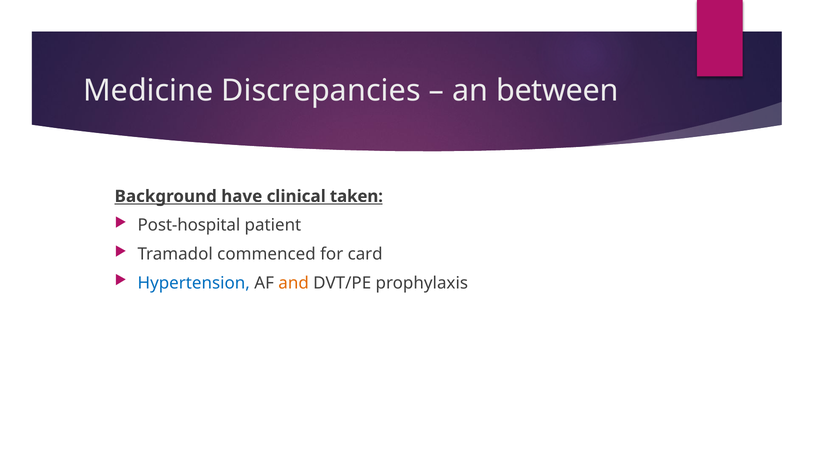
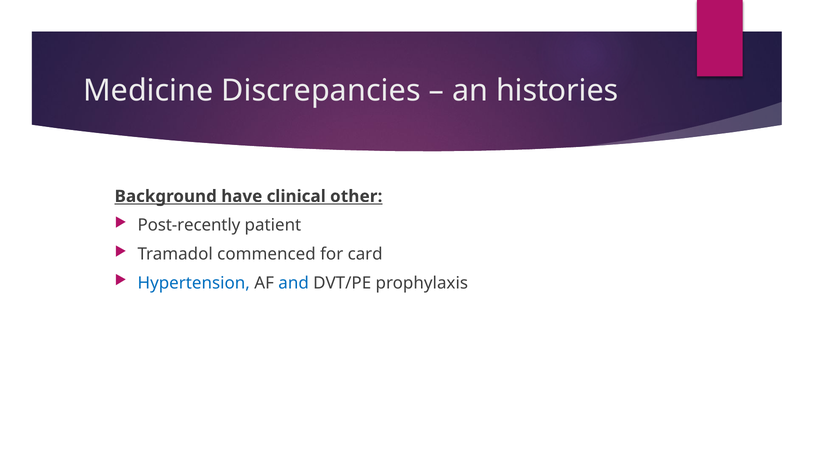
between: between -> histories
taken: taken -> other
Post-hospital: Post-hospital -> Post-recently
and colour: orange -> blue
